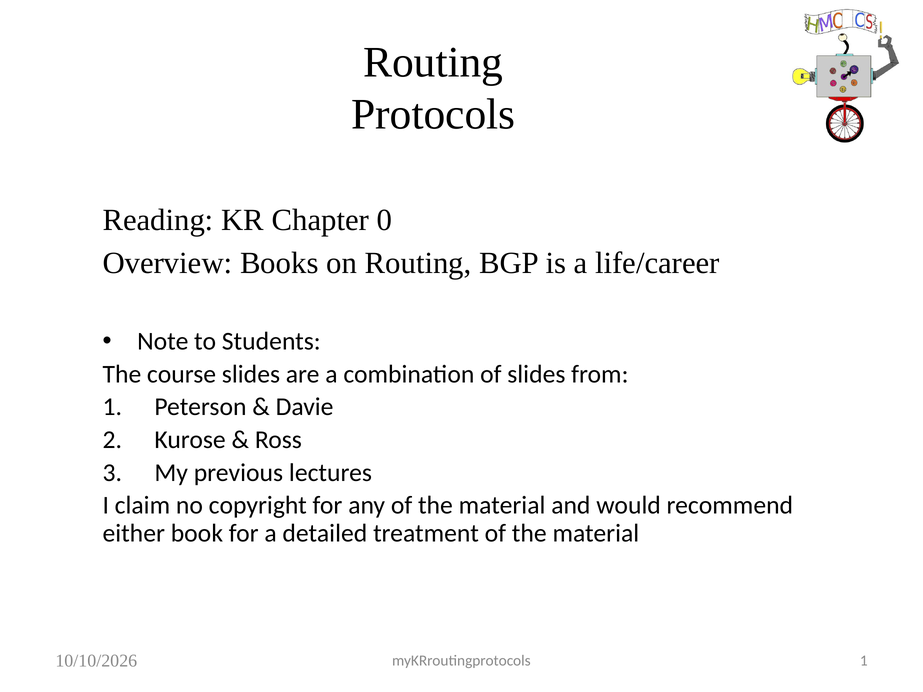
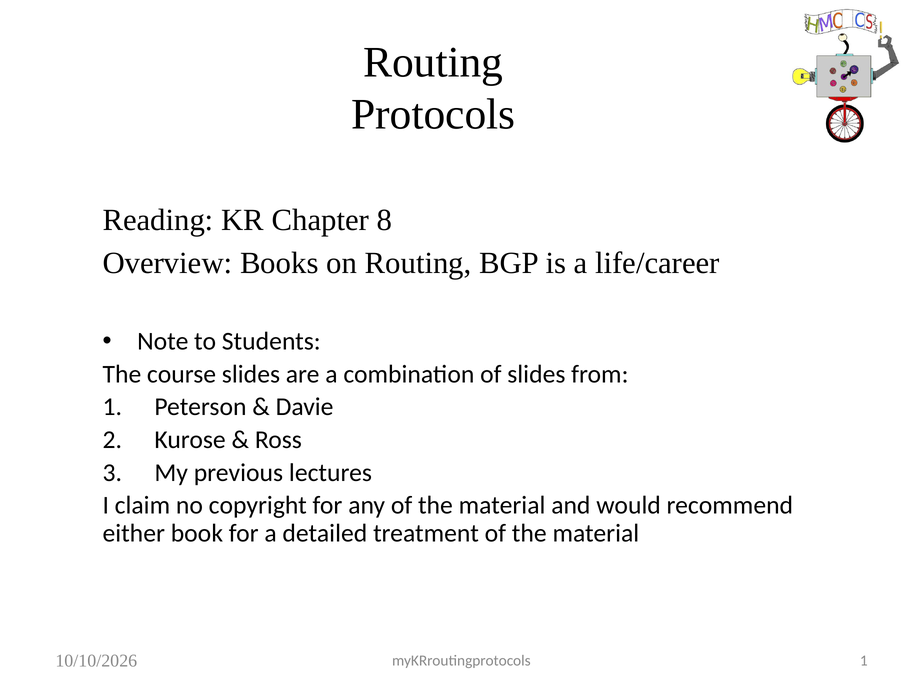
0: 0 -> 8
